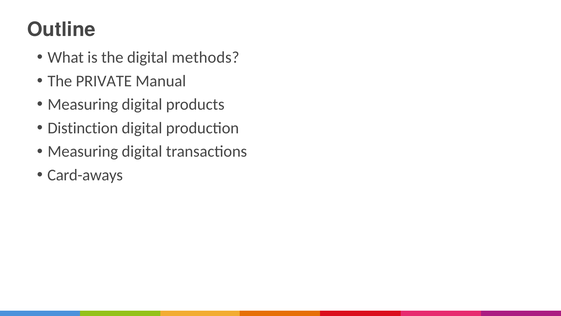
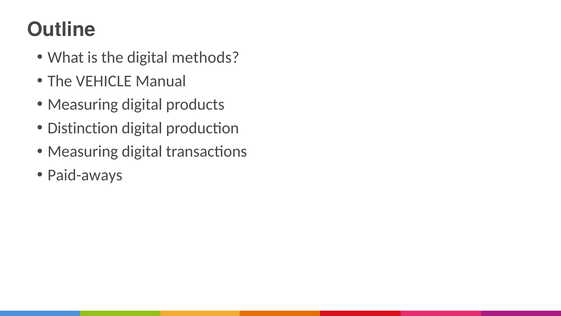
PRIVATE: PRIVATE -> VEHICLE
Card-aways: Card-aways -> Paid-aways
